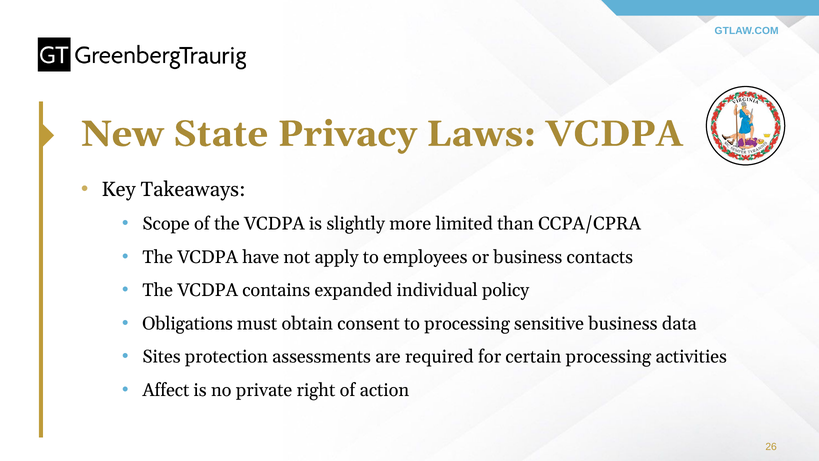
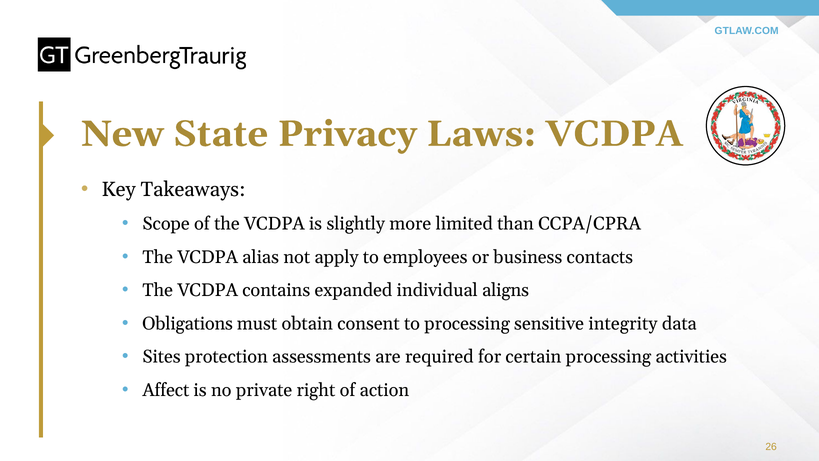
have: have -> alias
policy: policy -> aligns
sensitive business: business -> integrity
